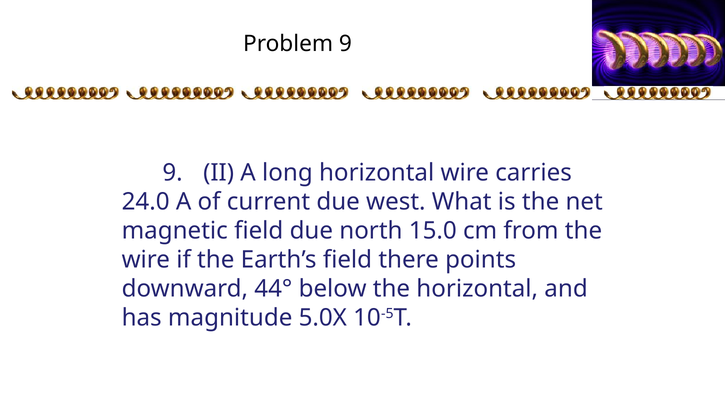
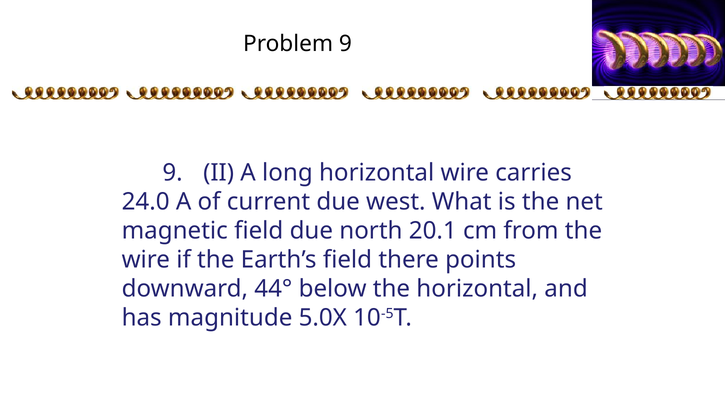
15.0: 15.0 -> 20.1
